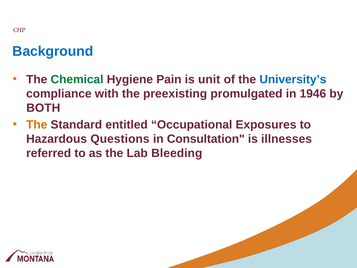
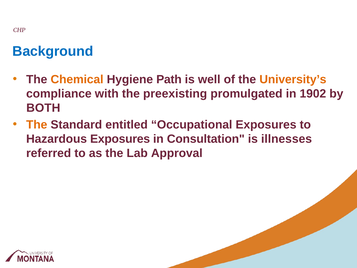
Chemical colour: green -> orange
Pain: Pain -> Path
unit: unit -> well
University’s colour: blue -> orange
1946: 1946 -> 1902
Hazardous Questions: Questions -> Exposures
Bleeding: Bleeding -> Approval
